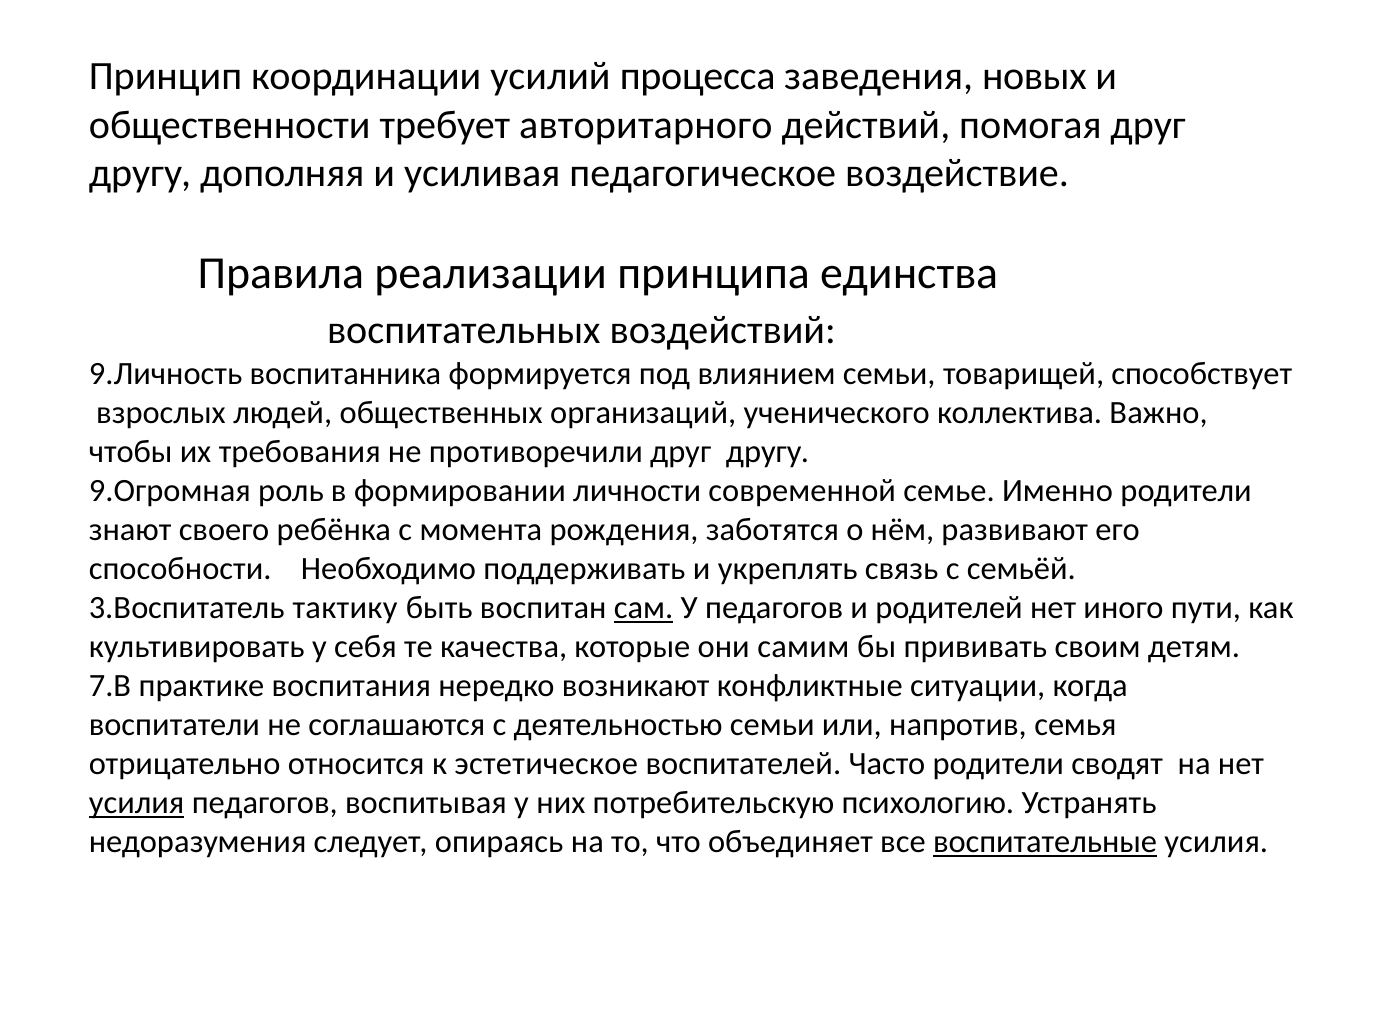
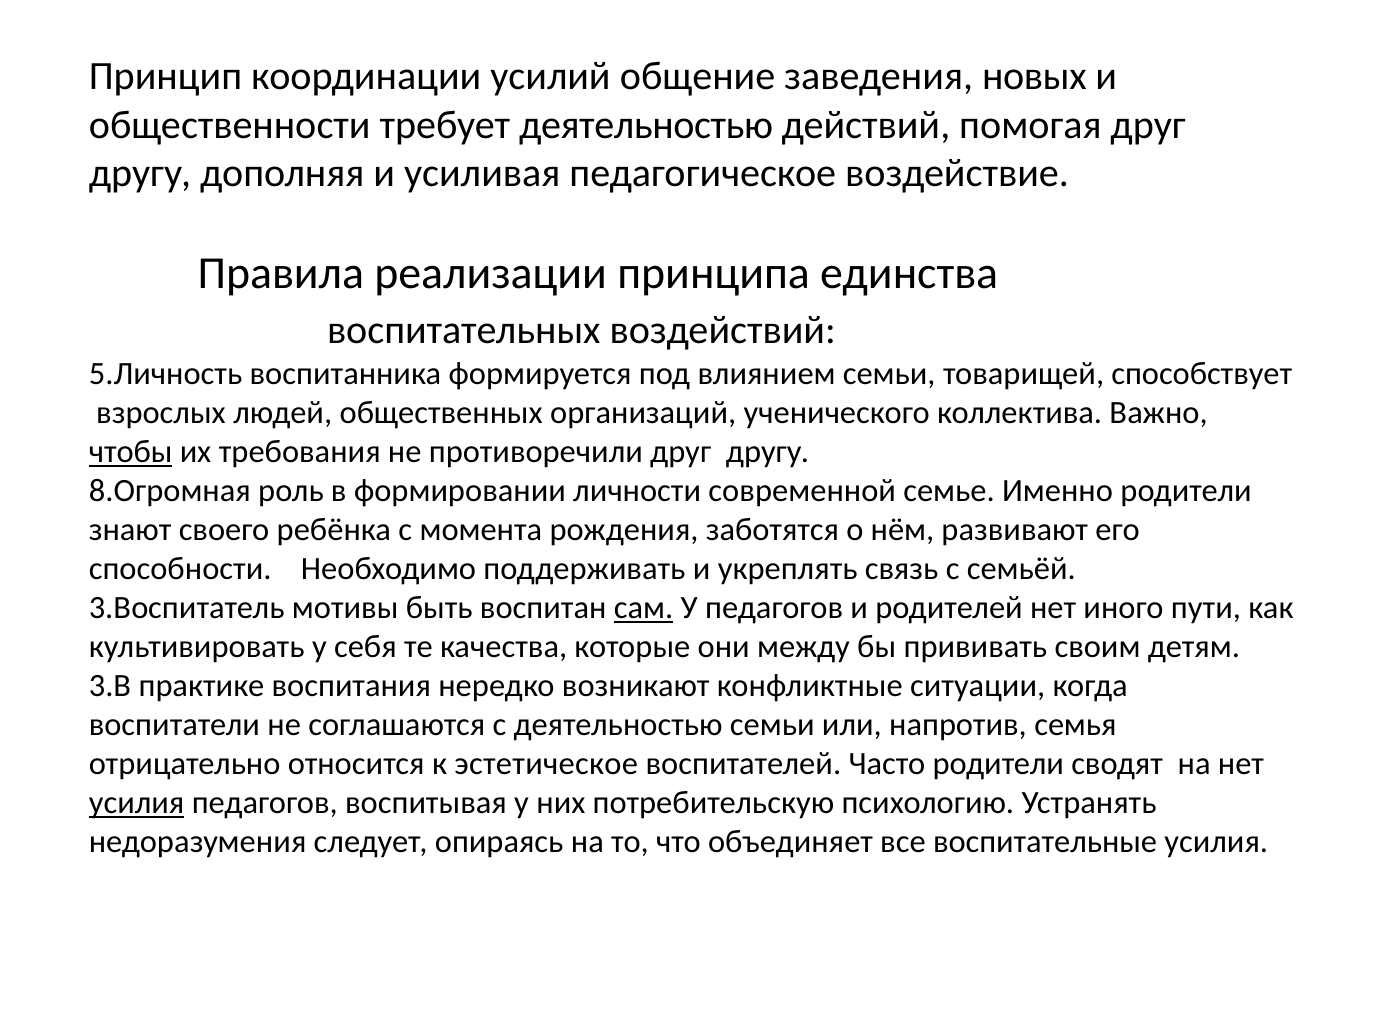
процесса: процесса -> общение
требует авторитарного: авторитарного -> деятельностью
9.Личность: 9.Личность -> 5.Личность
чтобы underline: none -> present
9.Огромная: 9.Огромная -> 8.Огромная
тактику: тактику -> мотивы
самим: самим -> между
7.В: 7.В -> 3.В
воспитательные underline: present -> none
